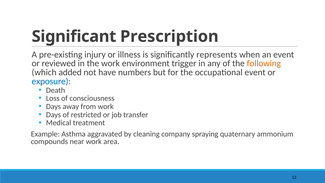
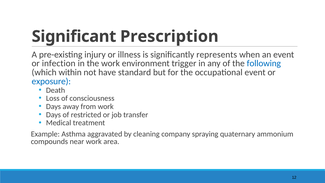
reviewed: reviewed -> infection
following colour: orange -> blue
added: added -> within
numbers: numbers -> standard
